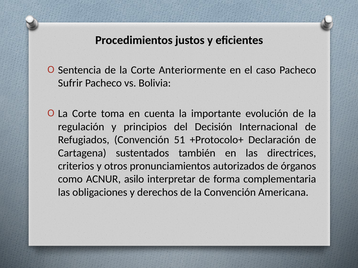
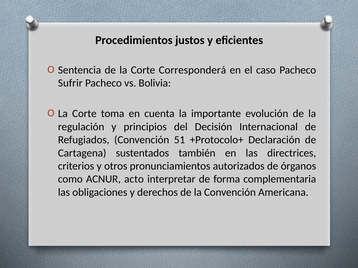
Anteriormente: Anteriormente -> Corresponderá
asilo: asilo -> acto
